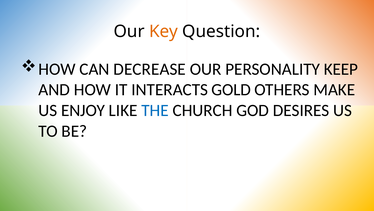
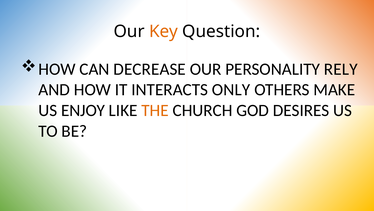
KEEP: KEEP -> RELY
GOLD: GOLD -> ONLY
THE colour: blue -> orange
